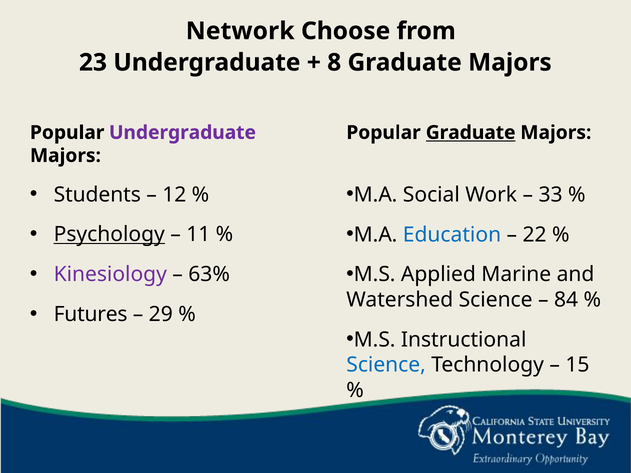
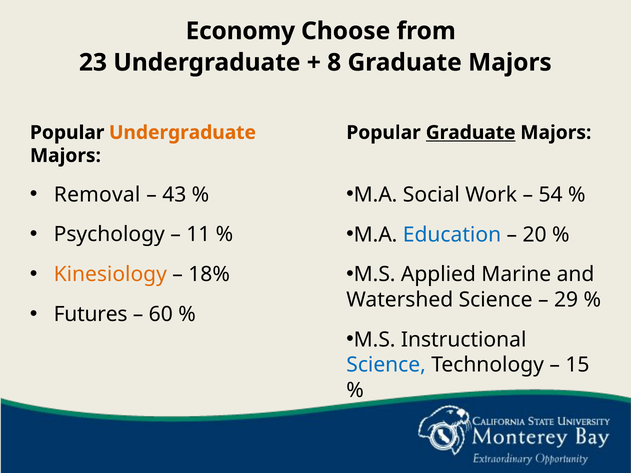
Network: Network -> Economy
Undergraduate at (182, 133) colour: purple -> orange
Students: Students -> Removal
12: 12 -> 43
33: 33 -> 54
Psychology underline: present -> none
22: 22 -> 20
Kinesiology colour: purple -> orange
63%: 63% -> 18%
84: 84 -> 29
29: 29 -> 60
